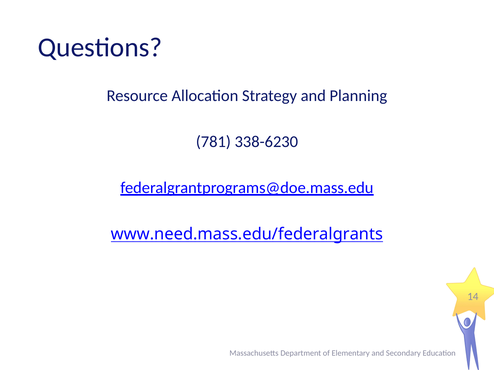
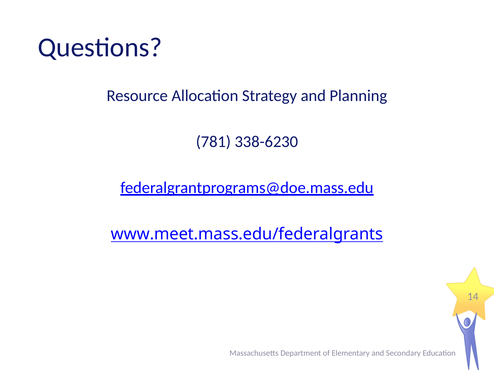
www.need.mass.edu/federalgrants: www.need.mass.edu/federalgrants -> www.meet.mass.edu/federalgrants
